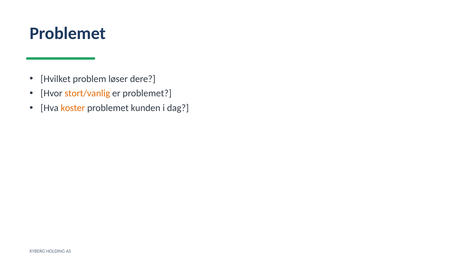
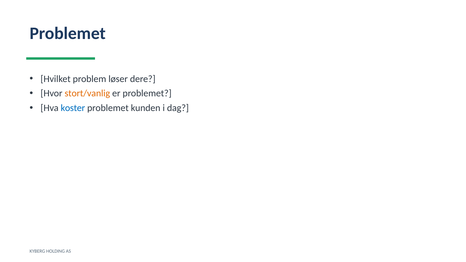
koster colour: orange -> blue
